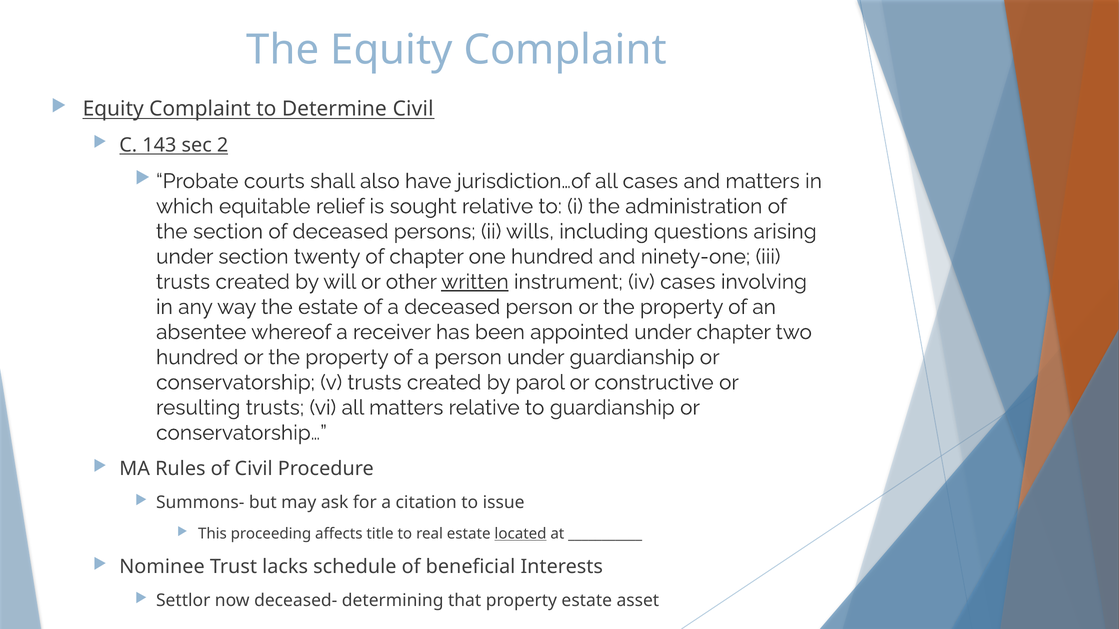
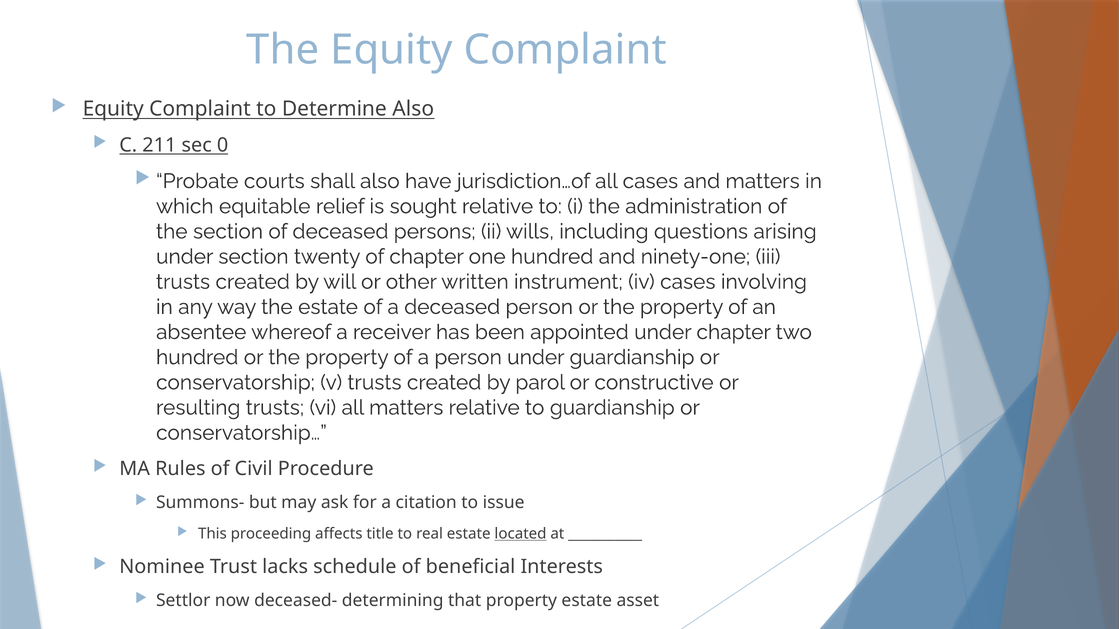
Determine Civil: Civil -> Also
143: 143 -> 211
2: 2 -> 0
written underline: present -> none
